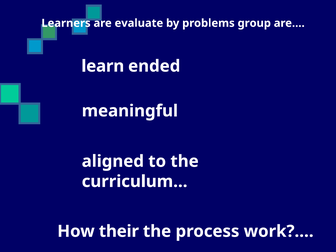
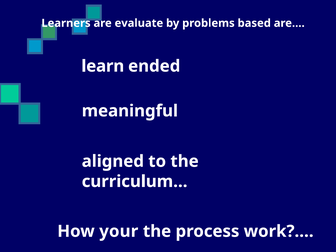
group: group -> based
their: their -> your
